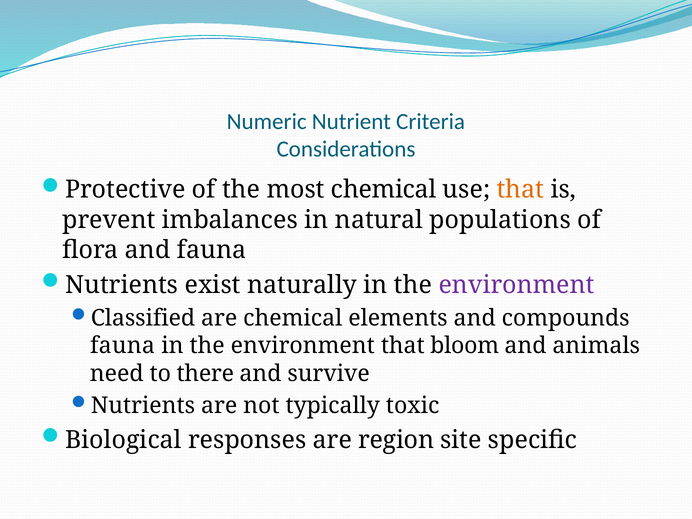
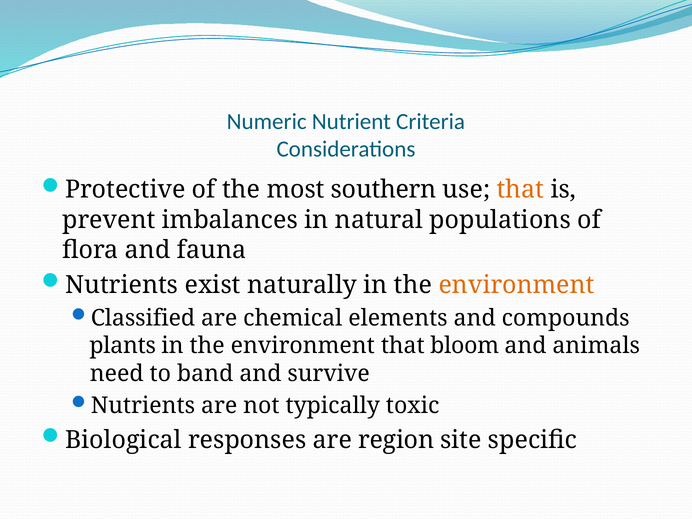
most chemical: chemical -> southern
environment at (517, 285) colour: purple -> orange
fauna at (122, 346): fauna -> plants
there: there -> band
